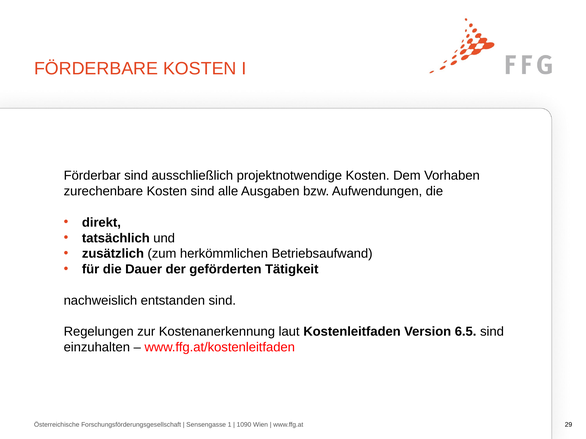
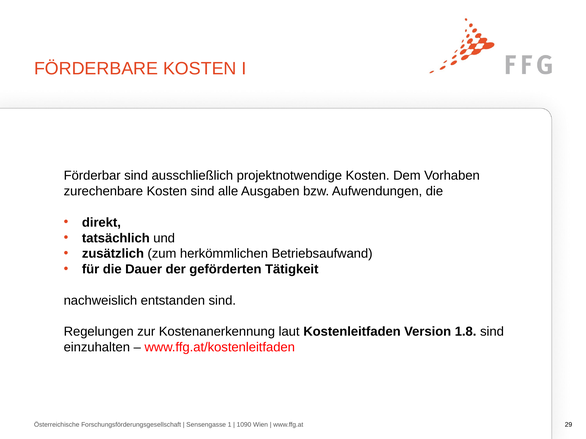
6.5: 6.5 -> 1.8
